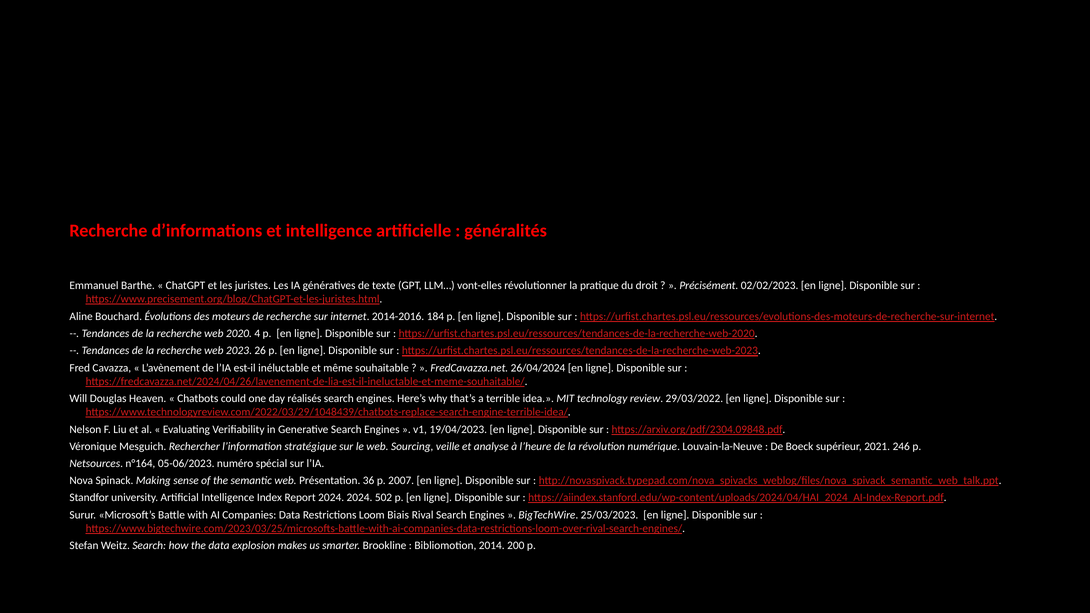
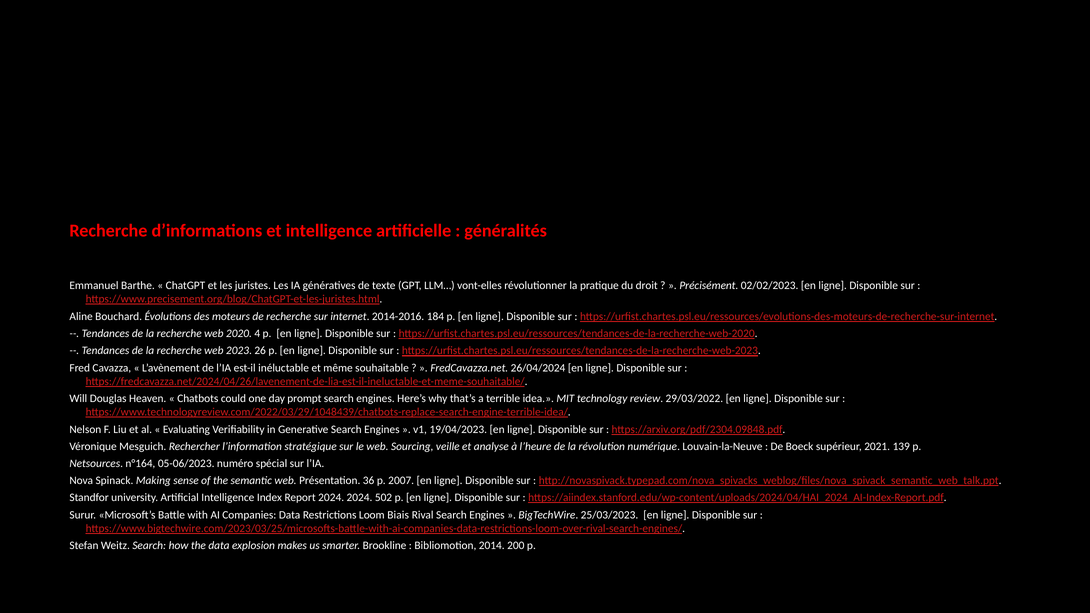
réalisés: réalisés -> prompt
246: 246 -> 139
